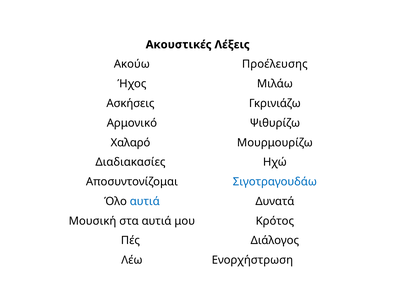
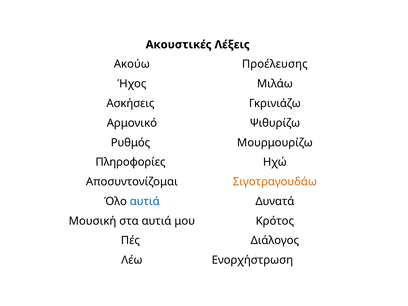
Χαλαρό: Χαλαρό -> Ρυθμός
Διαδιακασίες: Διαδιακασίες -> Πληροφορίες
Σιγοτραγουδάω colour: blue -> orange
